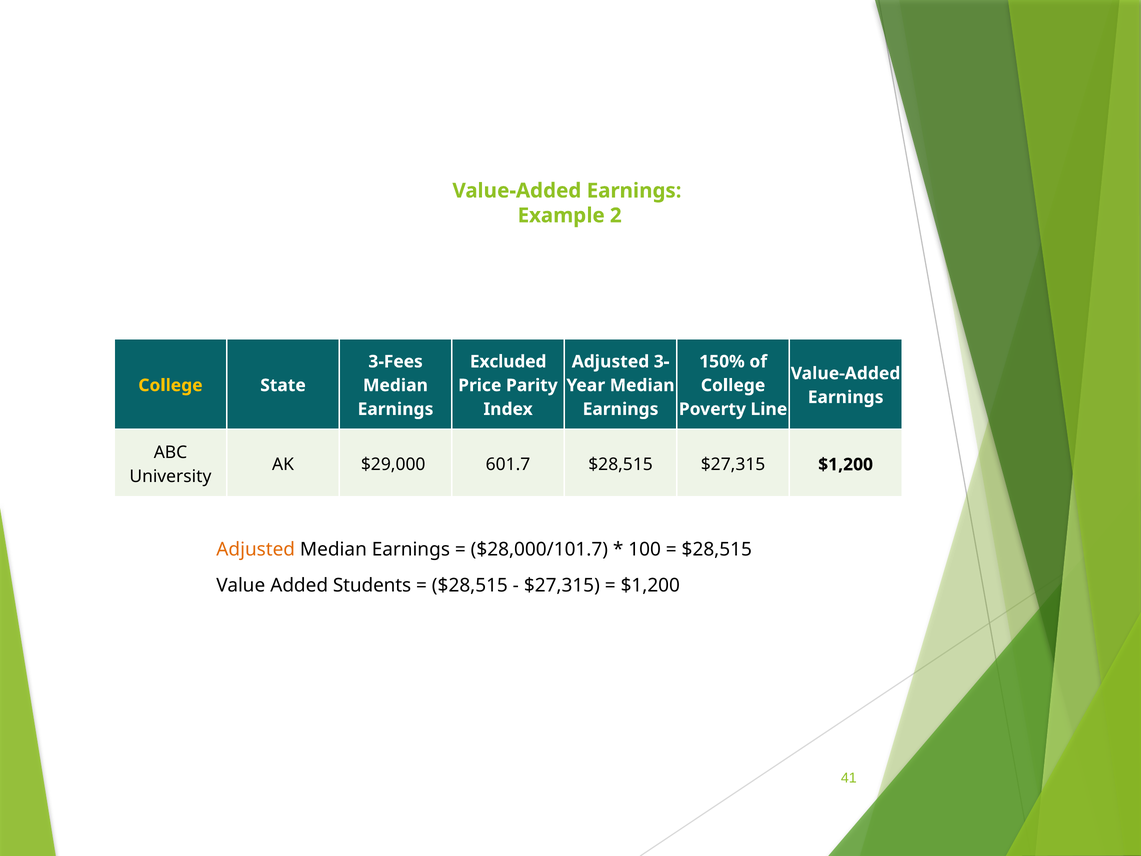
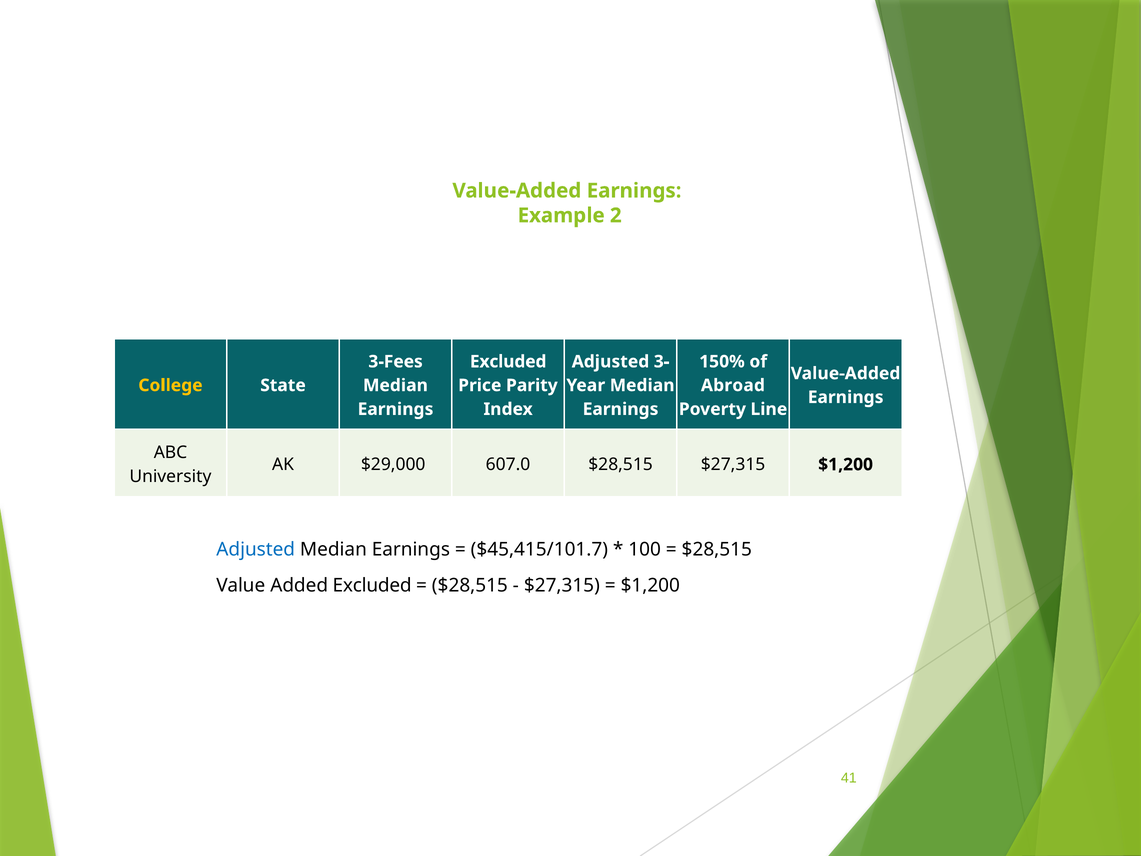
College at (733, 385): College -> Abroad
601.7: 601.7 -> 607.0
Adjusted at (256, 549) colour: orange -> blue
$28,000/101.7: $28,000/101.7 -> $45,415/101.7
Added Students: Students -> Excluded
